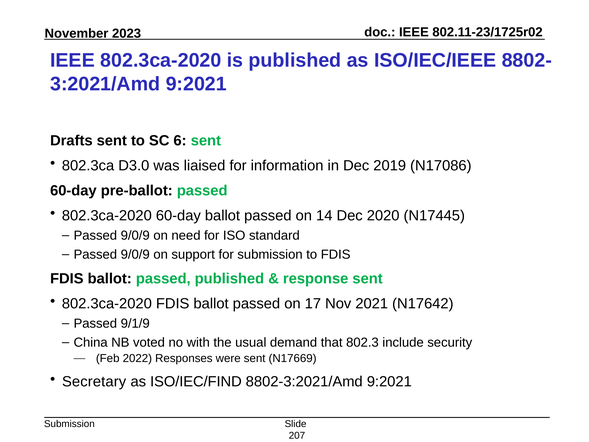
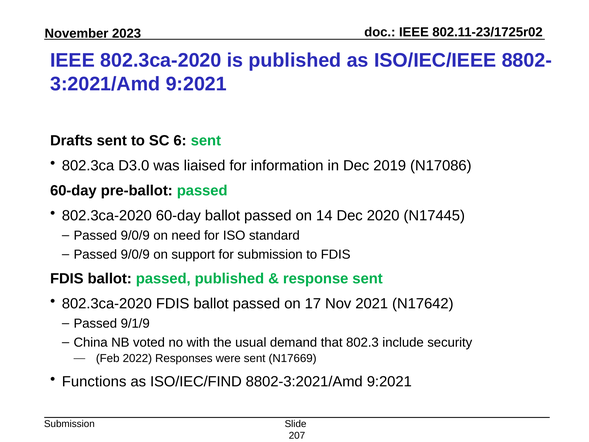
Secretary: Secretary -> Functions
